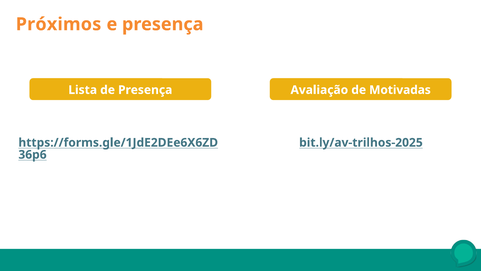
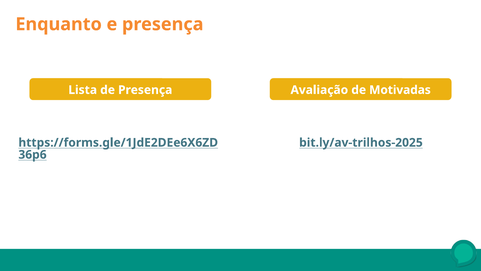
Próximos: Próximos -> Enquanto
